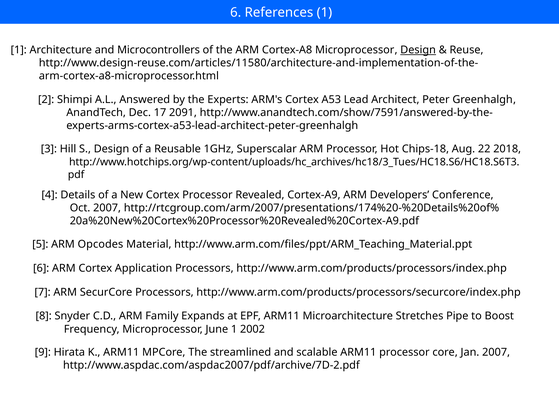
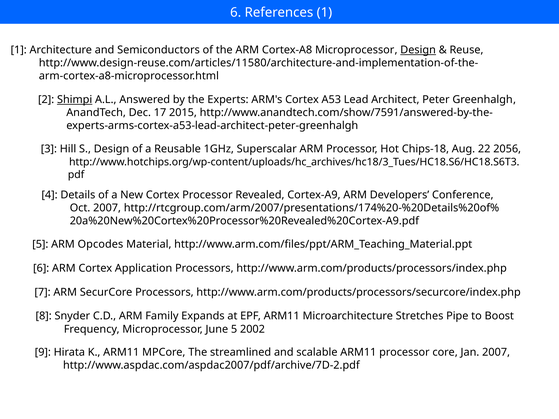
Microcontrollers: Microcontrollers -> Semiconductors
Shimpi underline: none -> present
2091: 2091 -> 2015
2018: 2018 -> 2056
June 1: 1 -> 5
